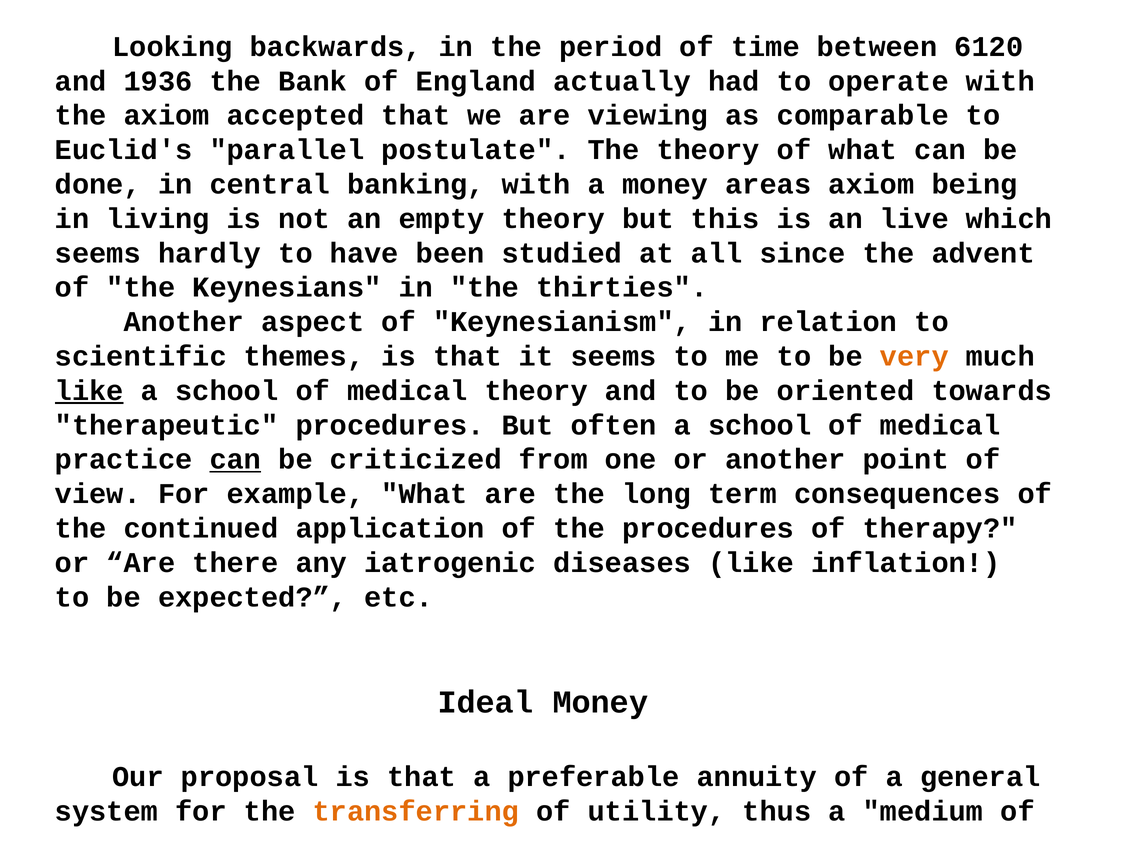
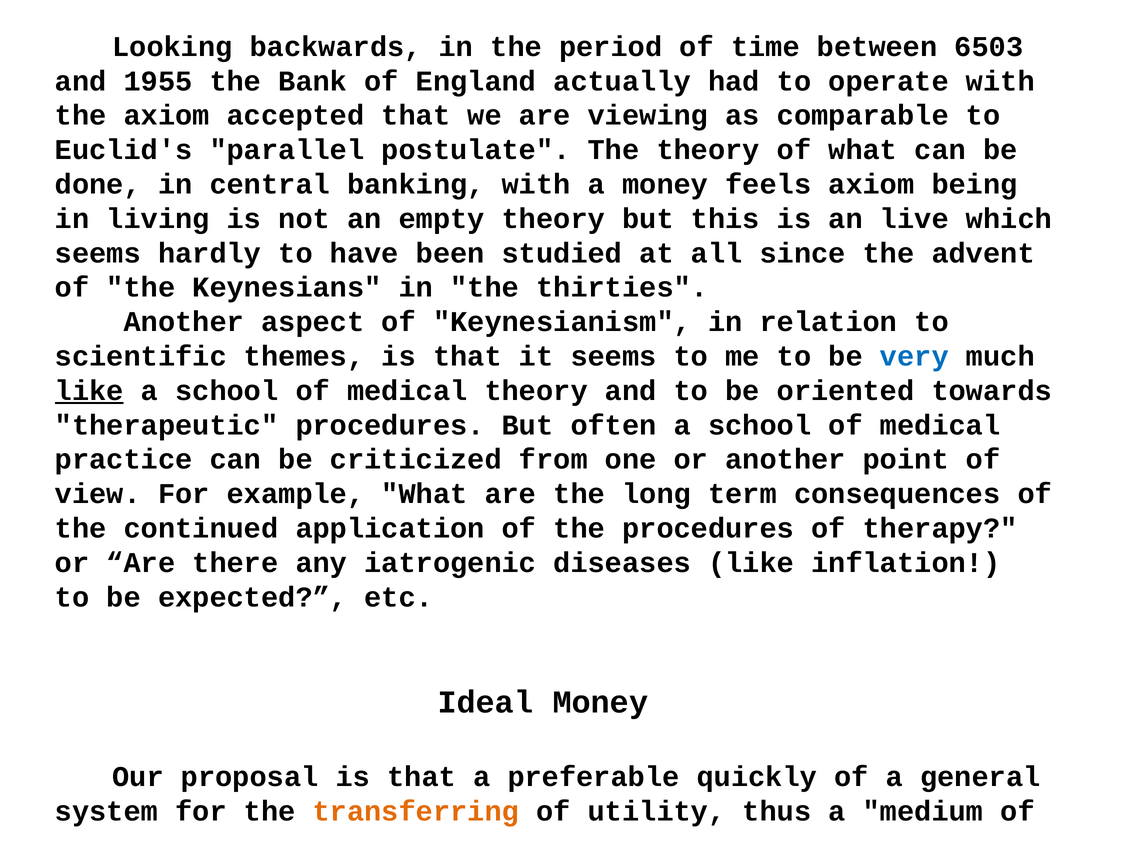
6120: 6120 -> 6503
1936: 1936 -> 1955
areas: areas -> feels
very colour: orange -> blue
can at (235, 459) underline: present -> none
annuity: annuity -> quickly
